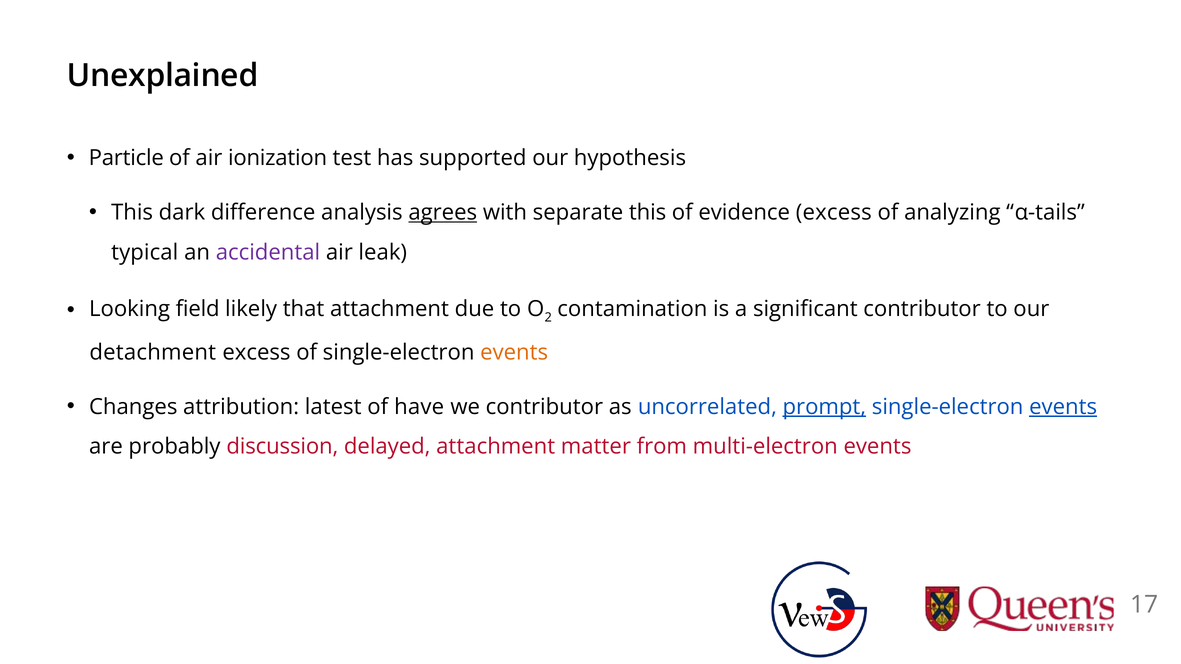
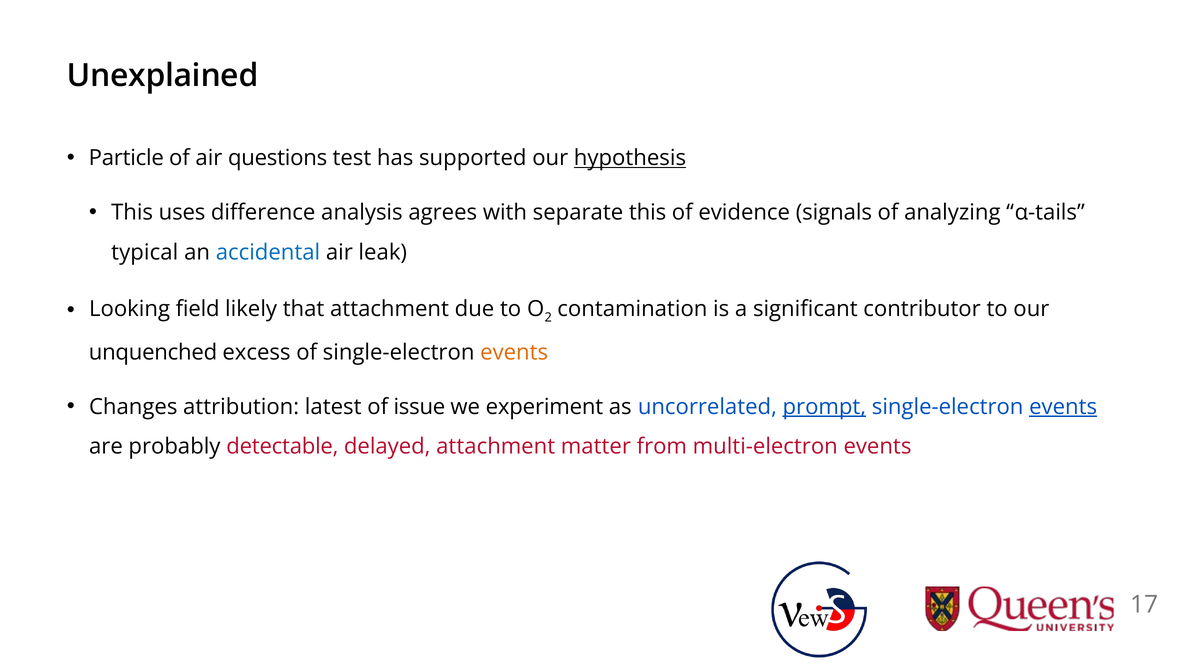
ionization: ionization -> questions
hypothesis underline: none -> present
dark: dark -> uses
agrees underline: present -> none
evidence excess: excess -> signals
accidental colour: purple -> blue
detachment: detachment -> unquenched
have: have -> issue
we contributor: contributor -> experiment
discussion: discussion -> detectable
